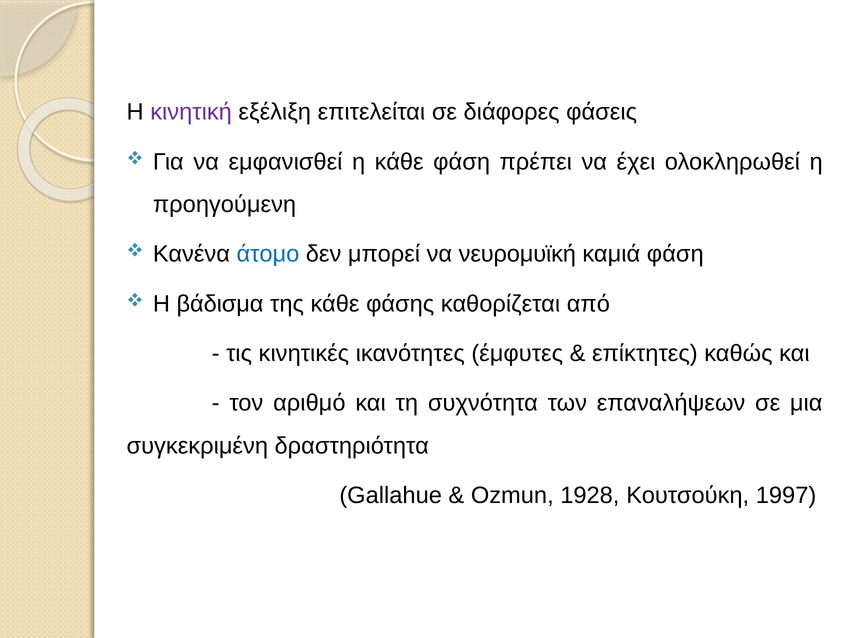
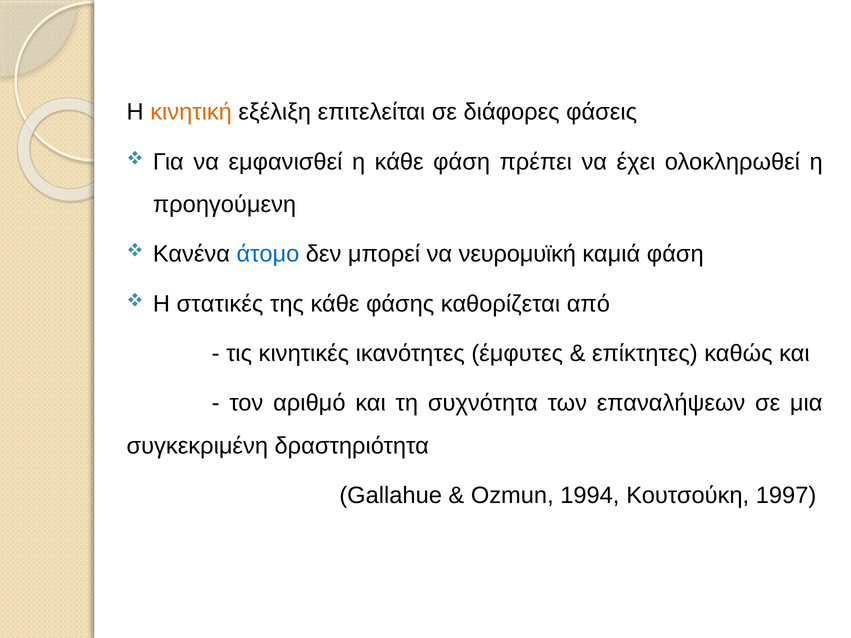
κινητική colour: purple -> orange
βάδισμα: βάδισμα -> στατικές
1928: 1928 -> 1994
